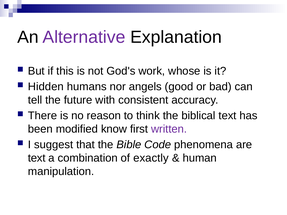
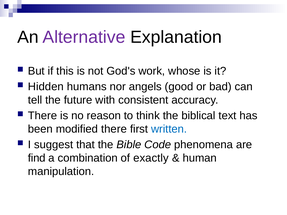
modified know: know -> there
written colour: purple -> blue
text at (37, 158): text -> find
